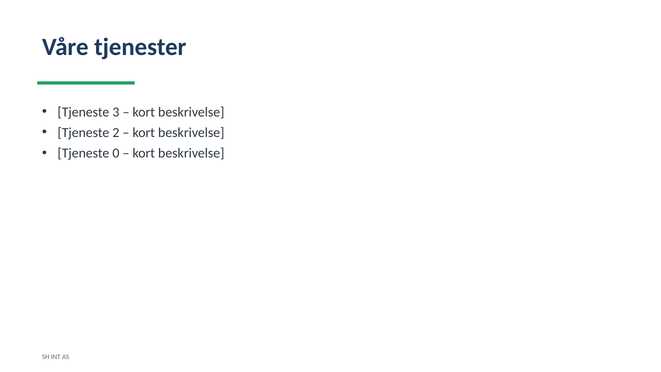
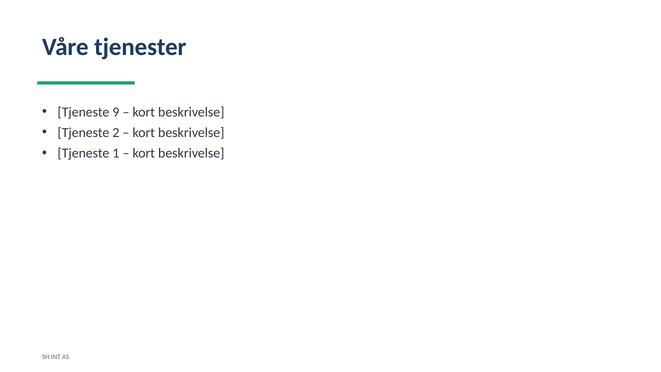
3: 3 -> 9
0: 0 -> 1
